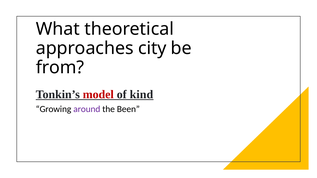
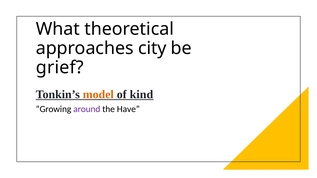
from: from -> grief
model colour: red -> orange
Been: Been -> Have
